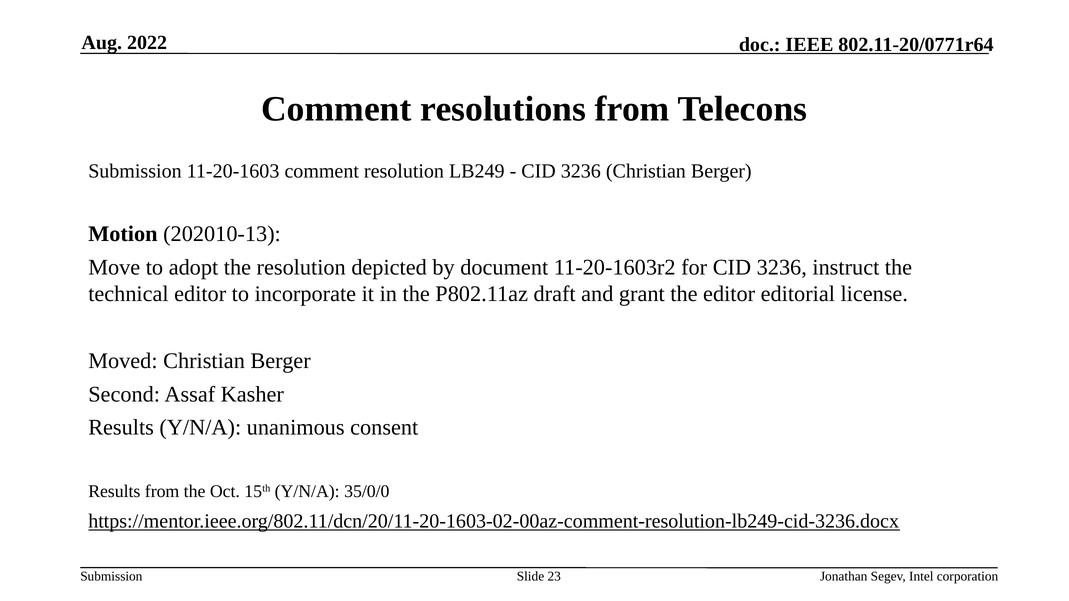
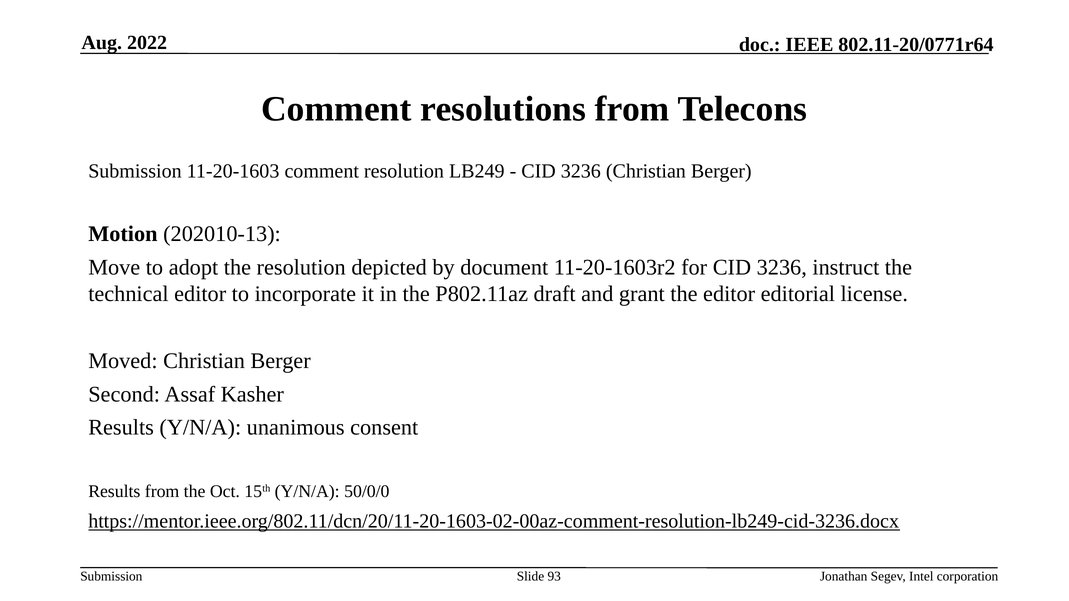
35/0/0: 35/0/0 -> 50/0/0
23: 23 -> 93
